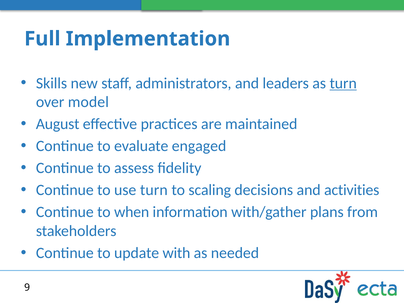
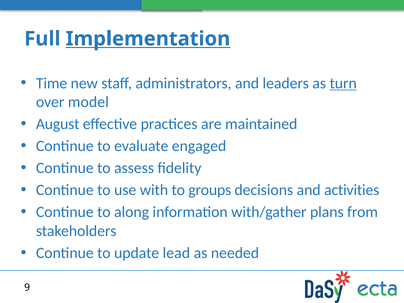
Implementation underline: none -> present
Skills: Skills -> Time
use turn: turn -> with
scaling: scaling -> groups
when: when -> along
with: with -> lead
